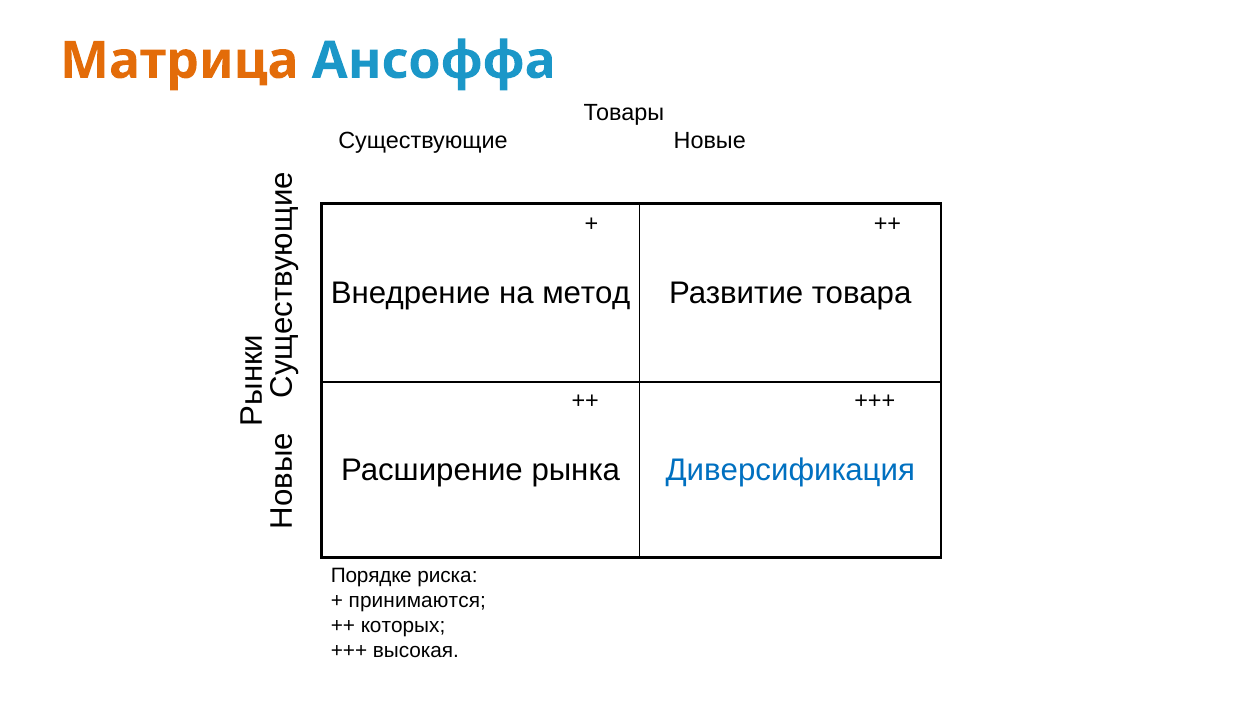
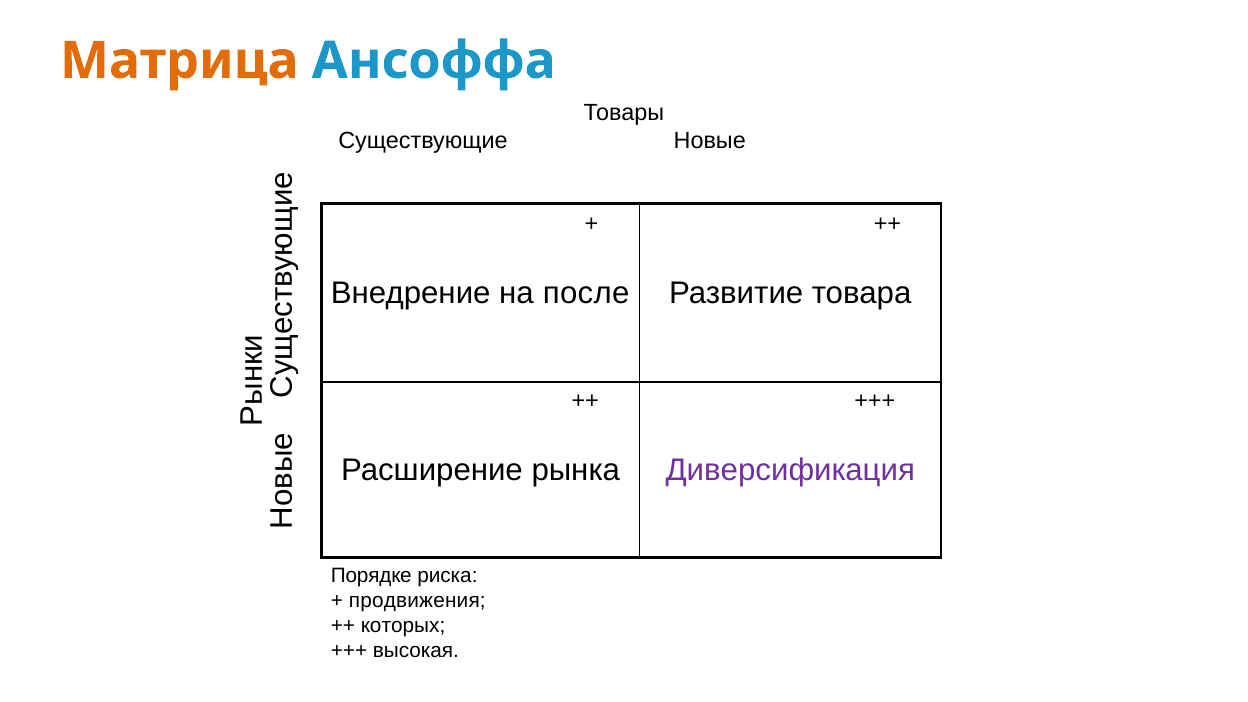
метод: метод -> после
Диверсификация colour: blue -> purple
принимаются: принимаются -> продвижения
